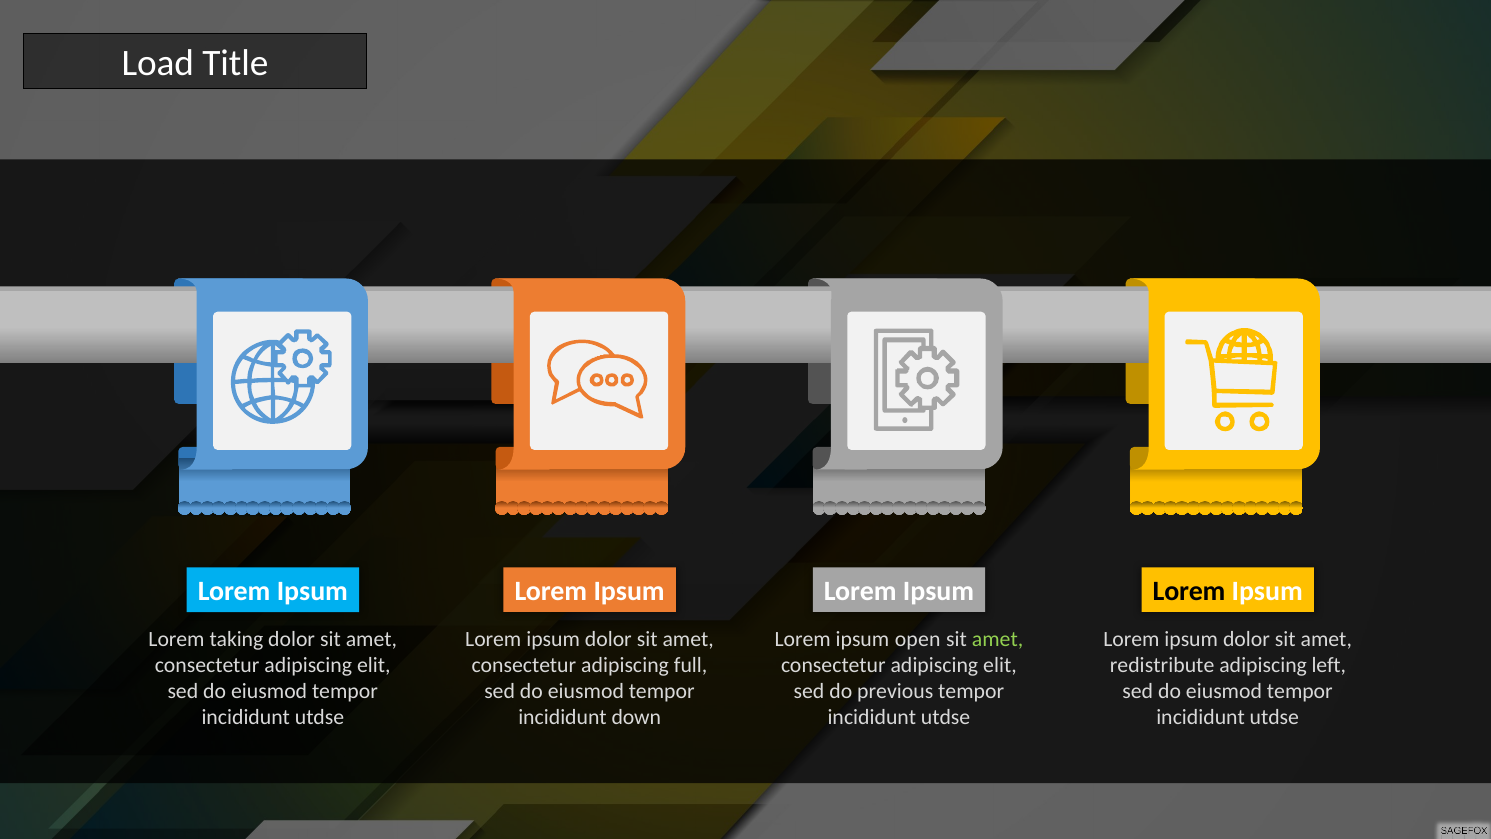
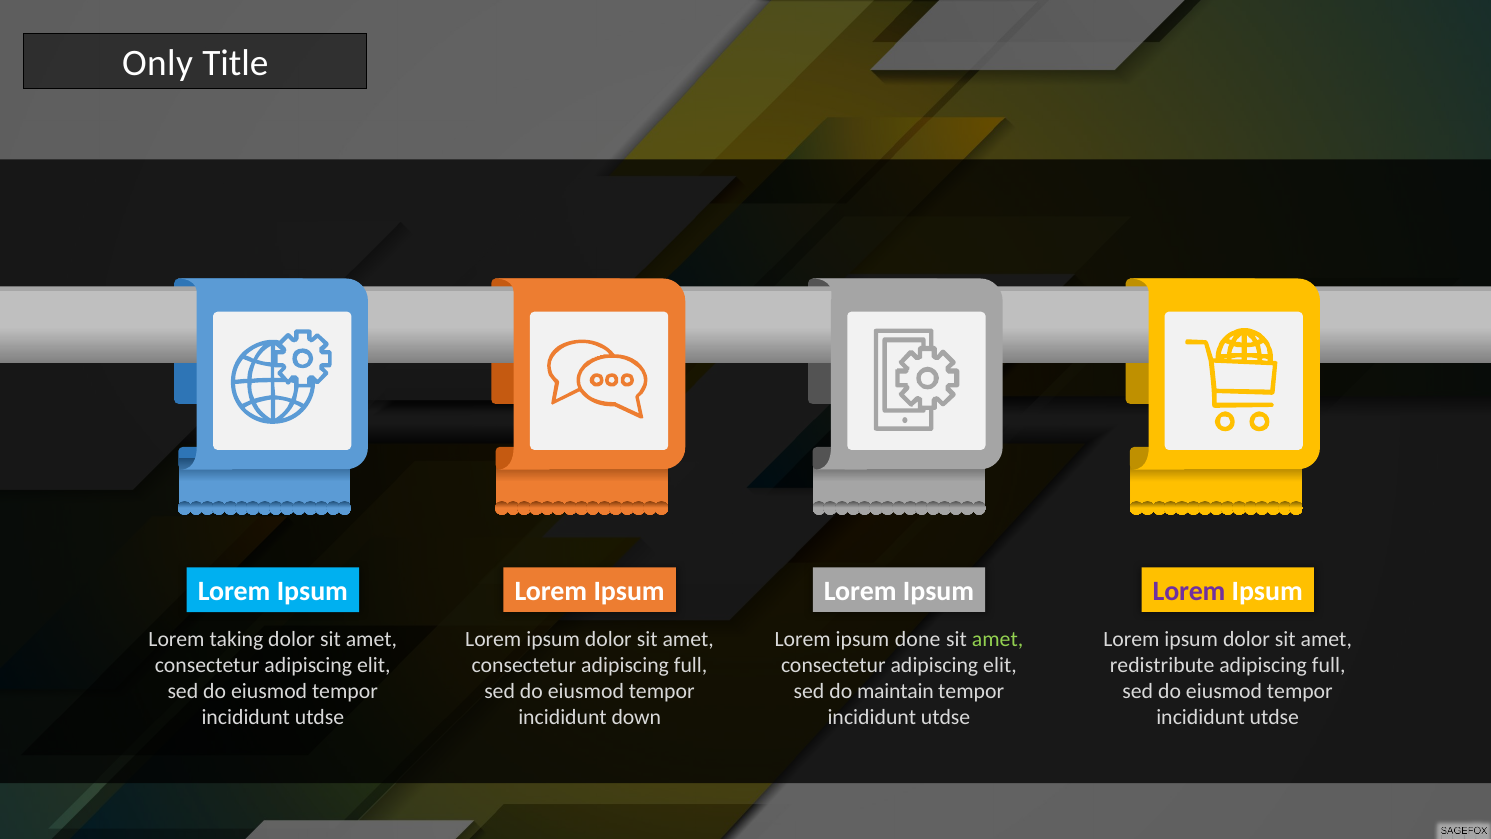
Load: Load -> Only
Lorem at (1189, 591) colour: black -> purple
open: open -> done
left at (1329, 665): left -> full
previous: previous -> maintain
